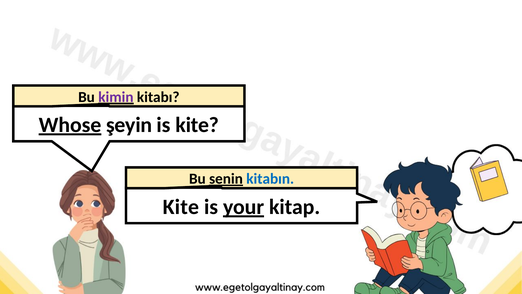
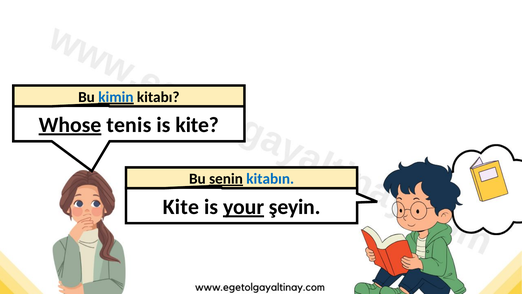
kimin colour: purple -> blue
şeyin: şeyin -> tenis
kitap: kitap -> şeyin
